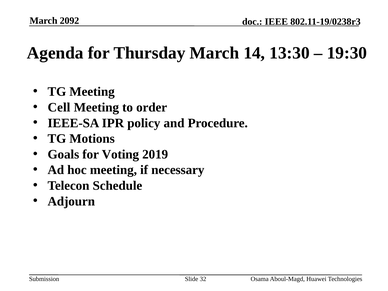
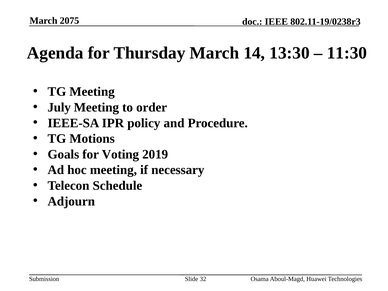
2092: 2092 -> 2075
19:30: 19:30 -> 11:30
Cell: Cell -> July
